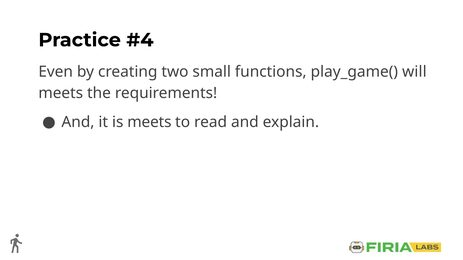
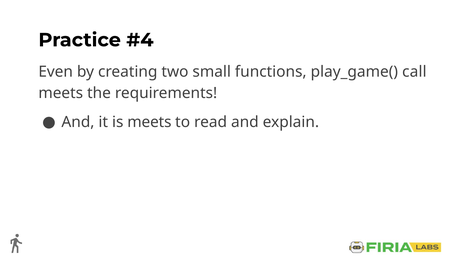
will: will -> call
